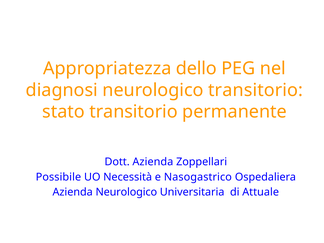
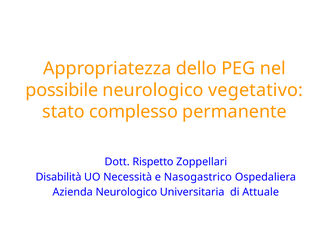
diagnosi: diagnosi -> possibile
neurologico transitorio: transitorio -> vegetativo
stato transitorio: transitorio -> complesso
Dott Azienda: Azienda -> Rispetto
Possibile: Possibile -> Disabilità
